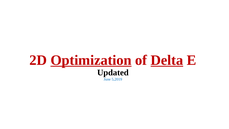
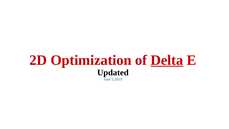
Optimization underline: present -> none
